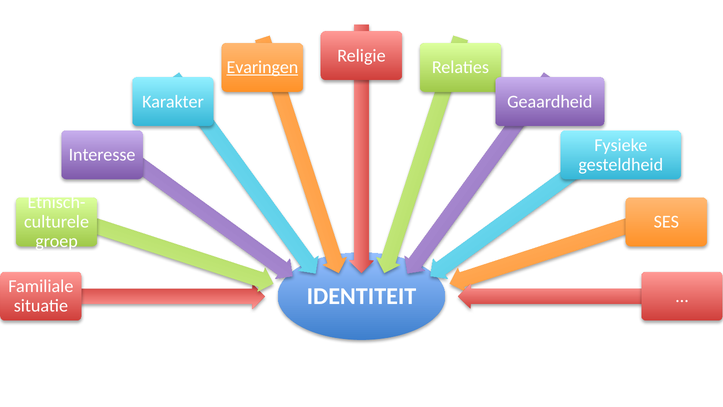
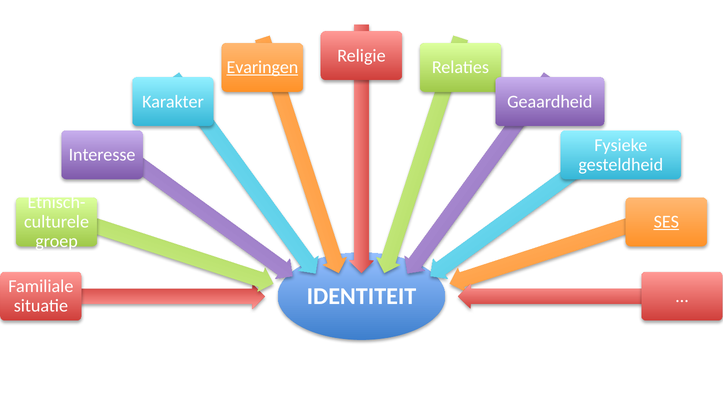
SES underline: none -> present
